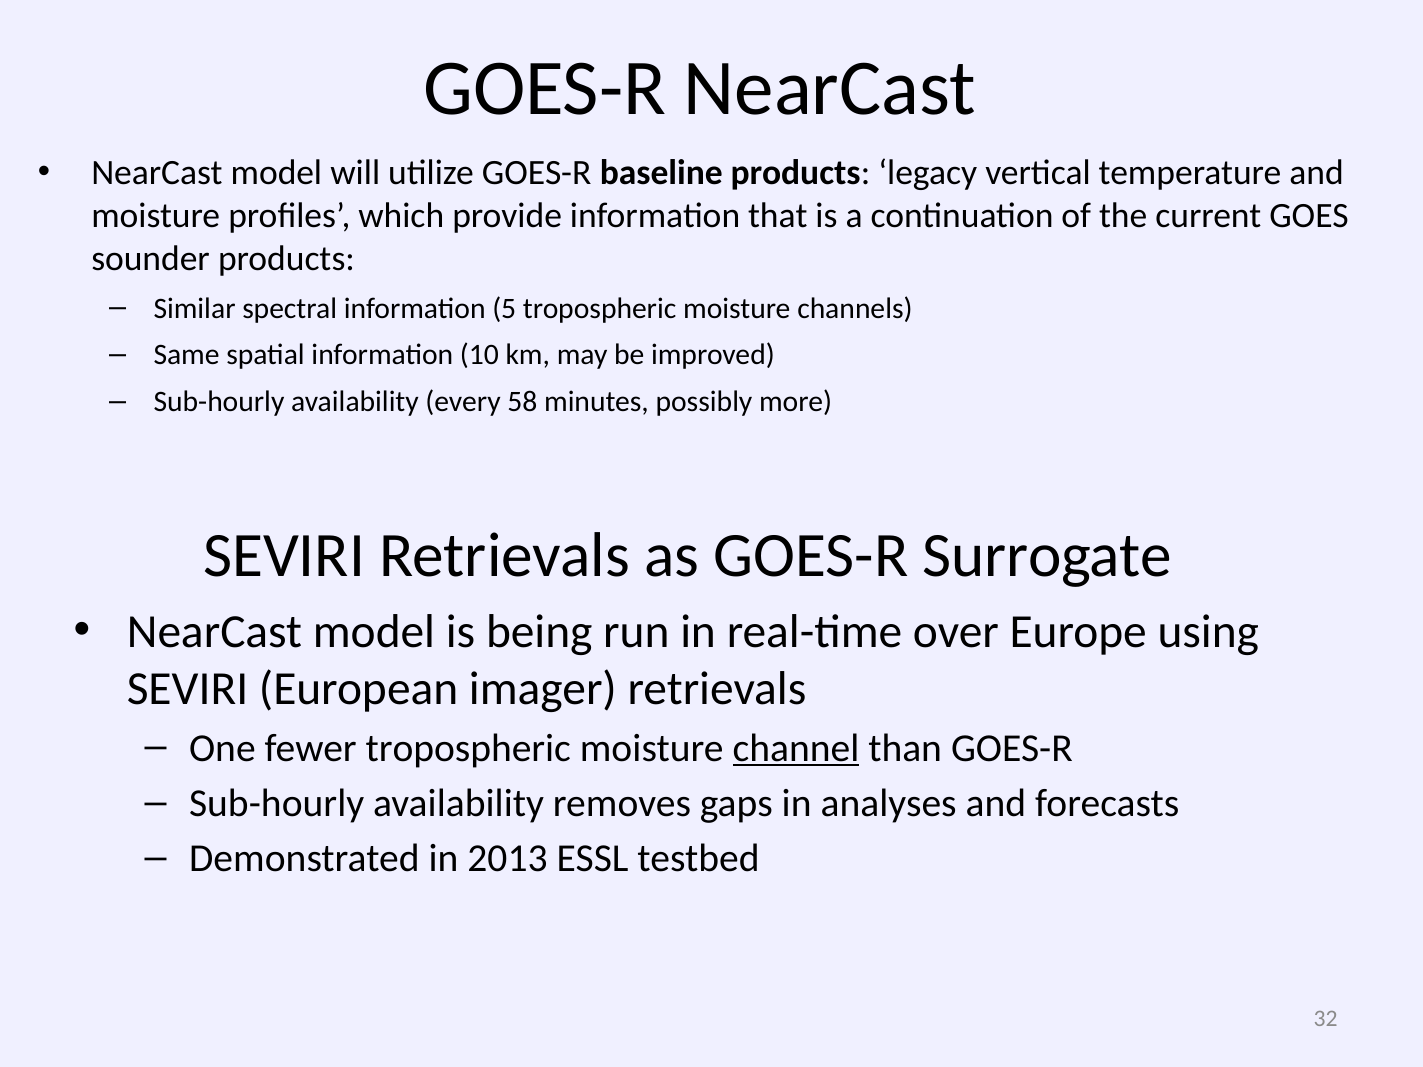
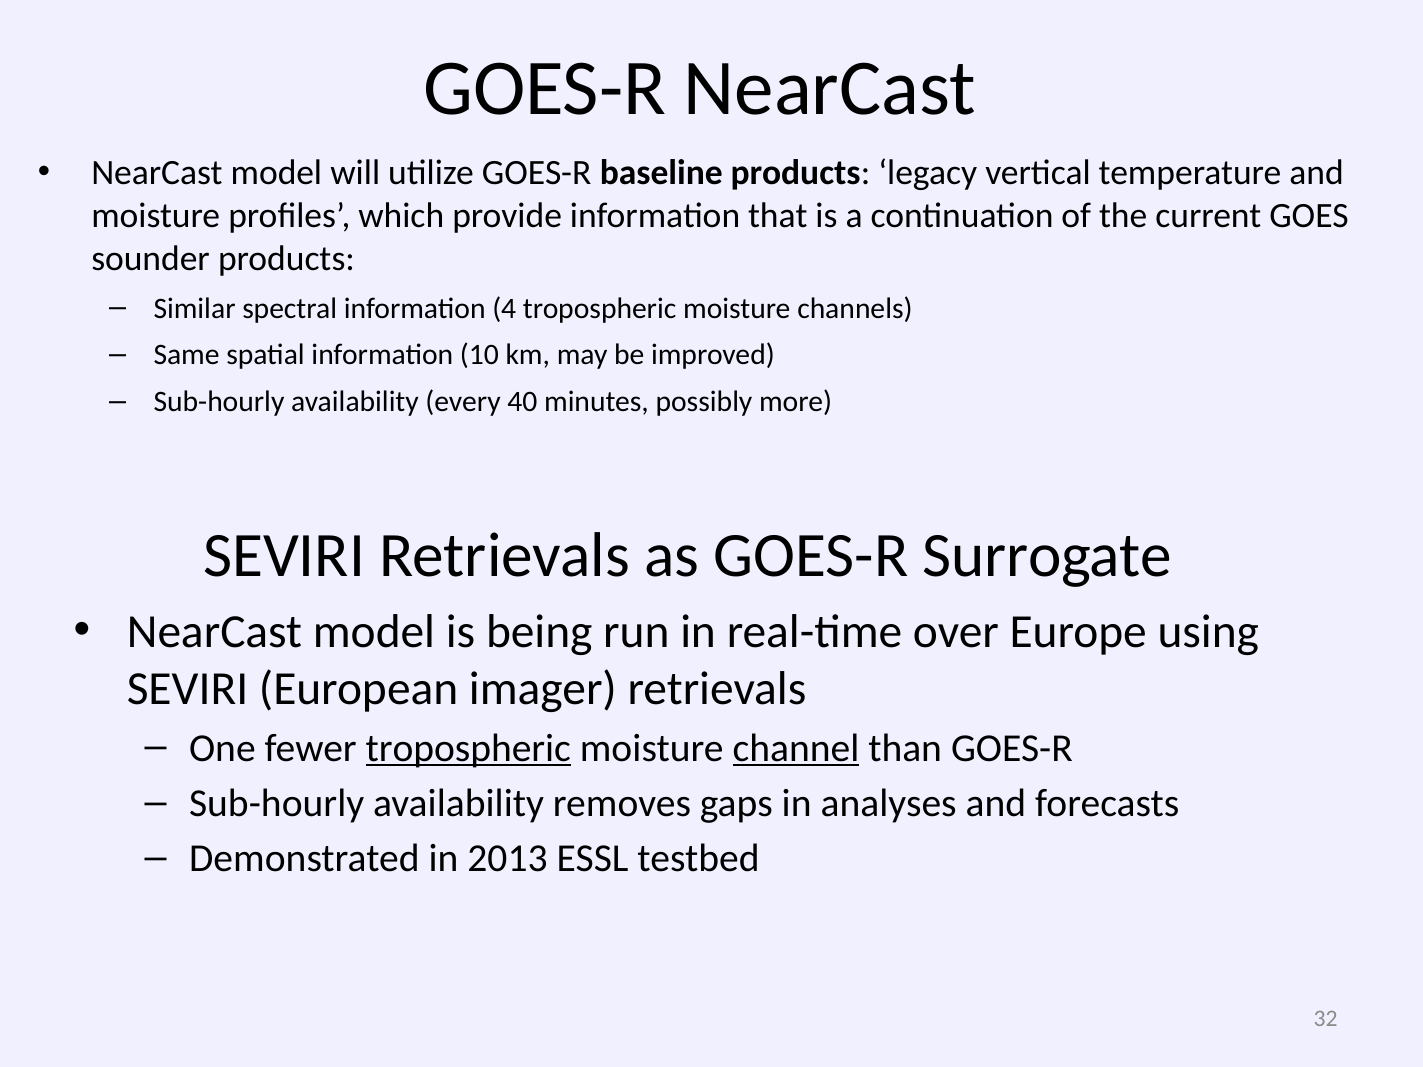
5: 5 -> 4
58: 58 -> 40
tropospheric at (468, 748) underline: none -> present
